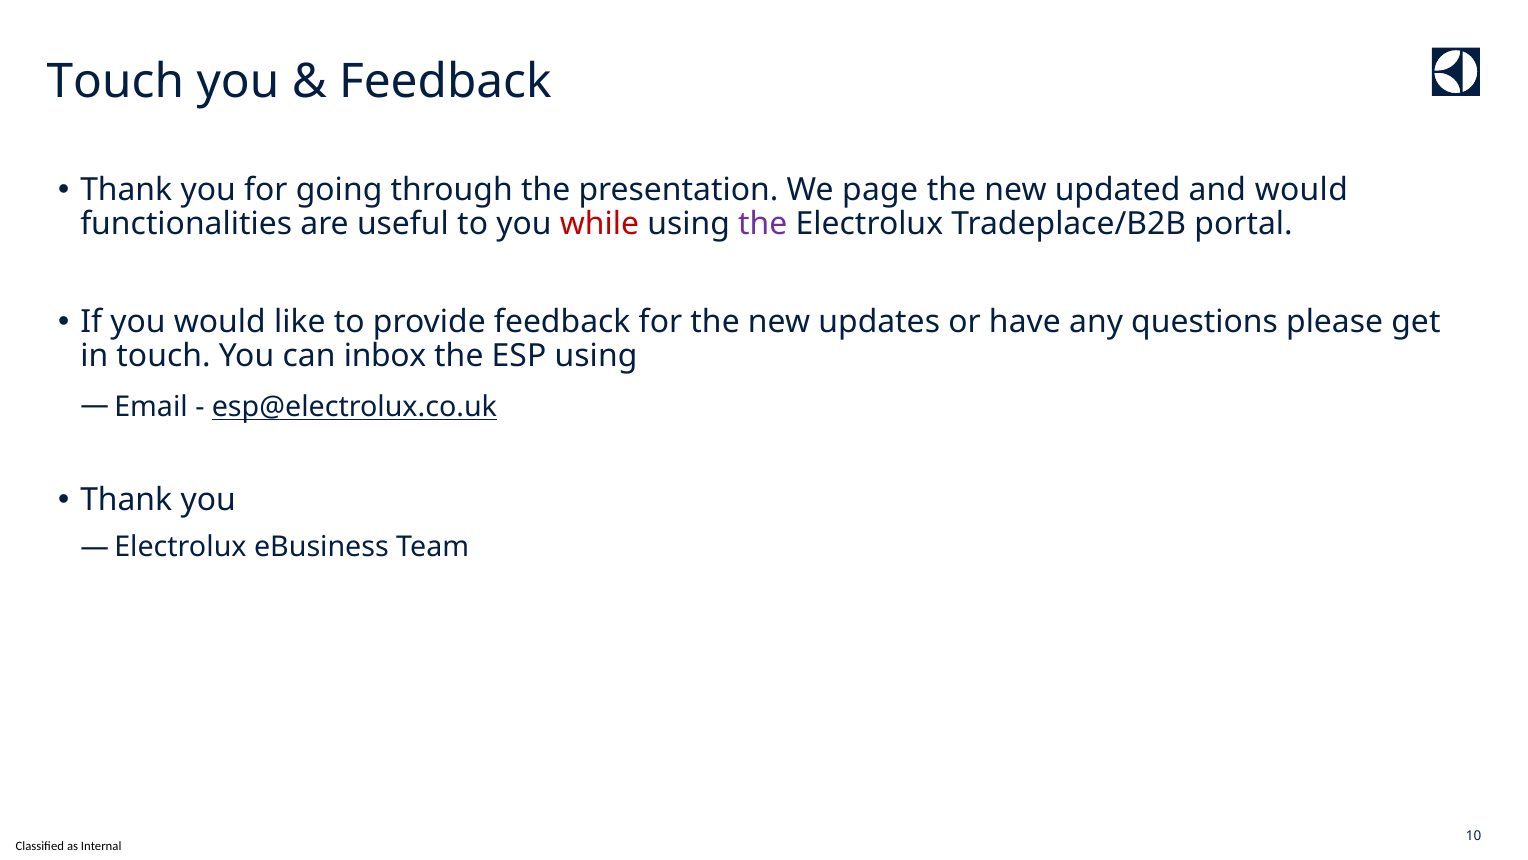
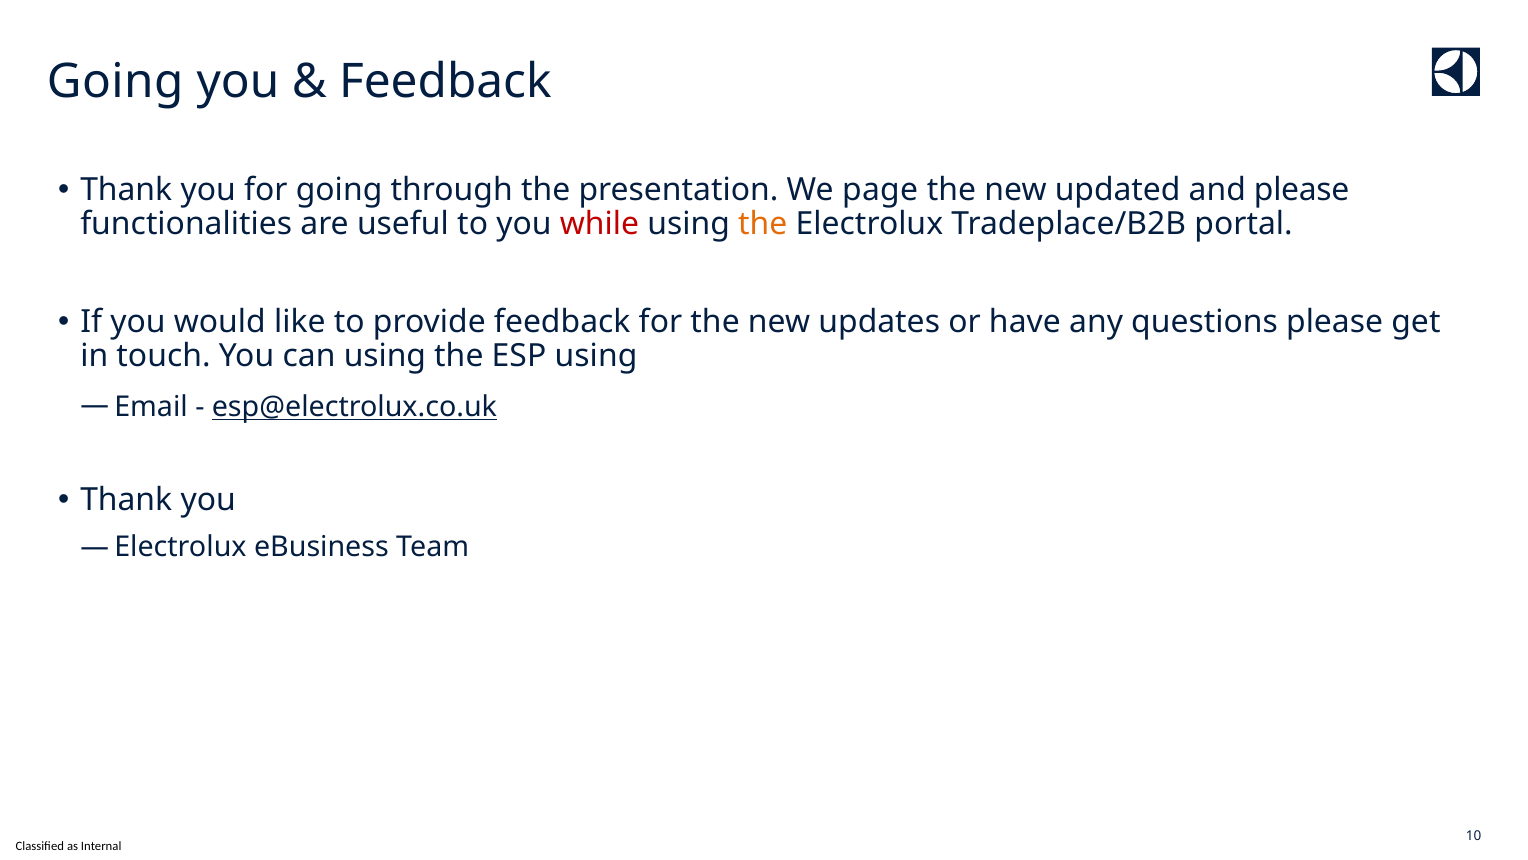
Touch at (115, 81): Touch -> Going
and would: would -> please
the at (763, 224) colour: purple -> orange
can inbox: inbox -> using
